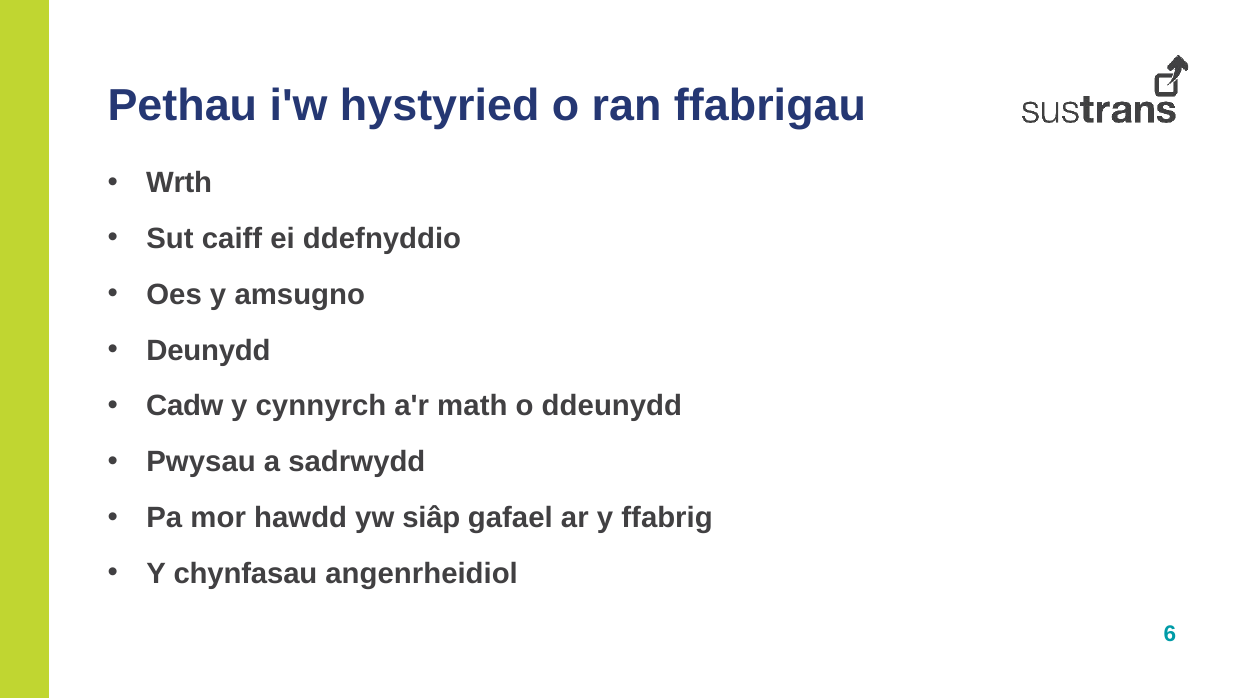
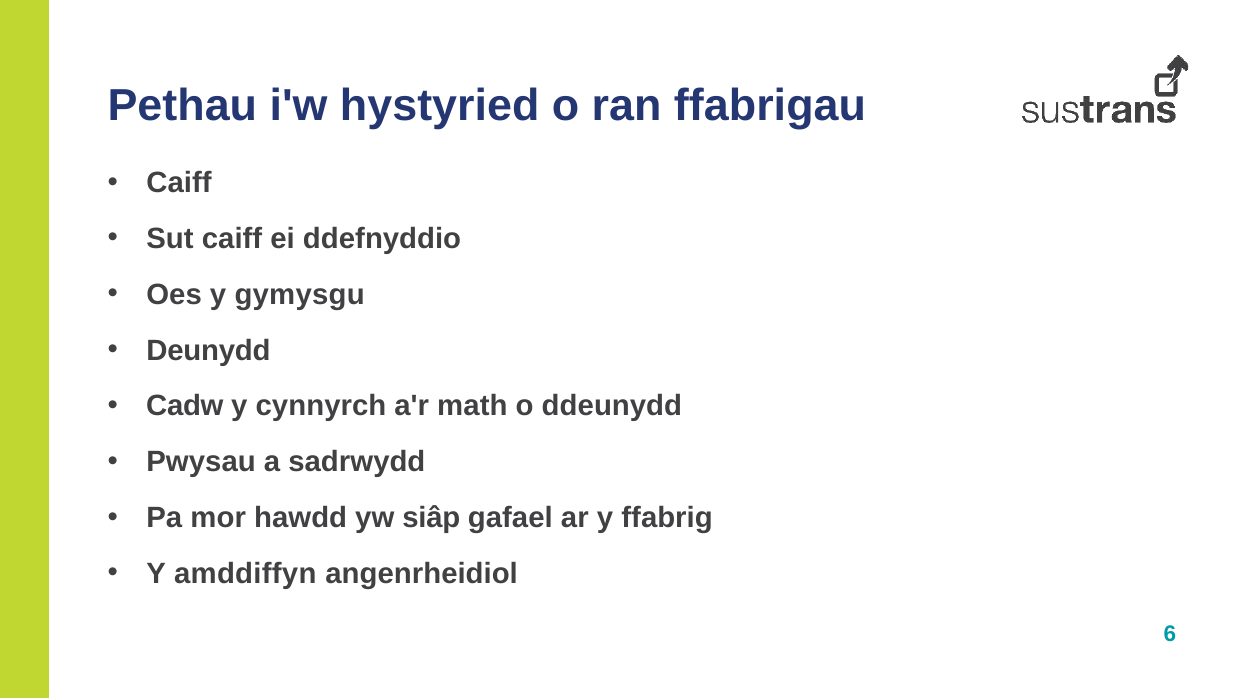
Wrth at (179, 183): Wrth -> Caiff
amsugno: amsugno -> gymysgu
chynfasau: chynfasau -> amddiffyn
